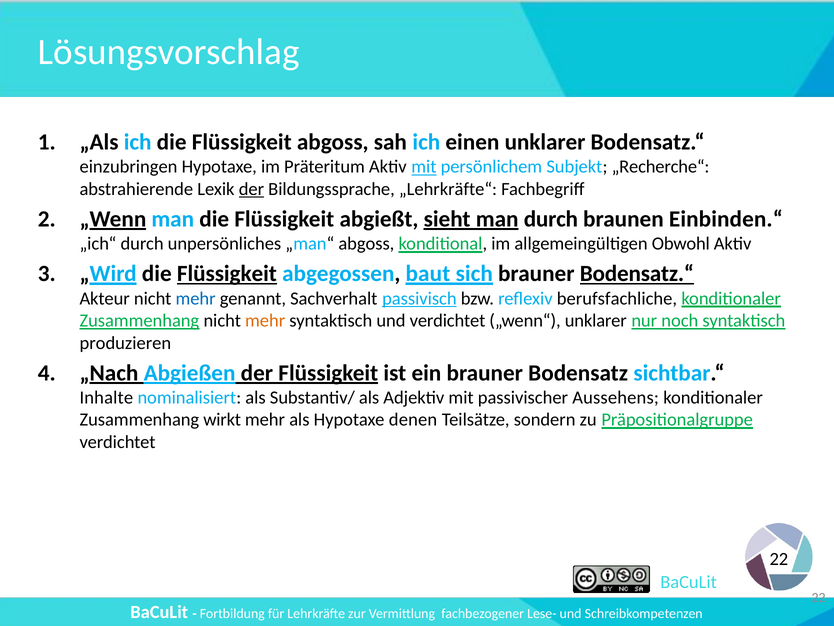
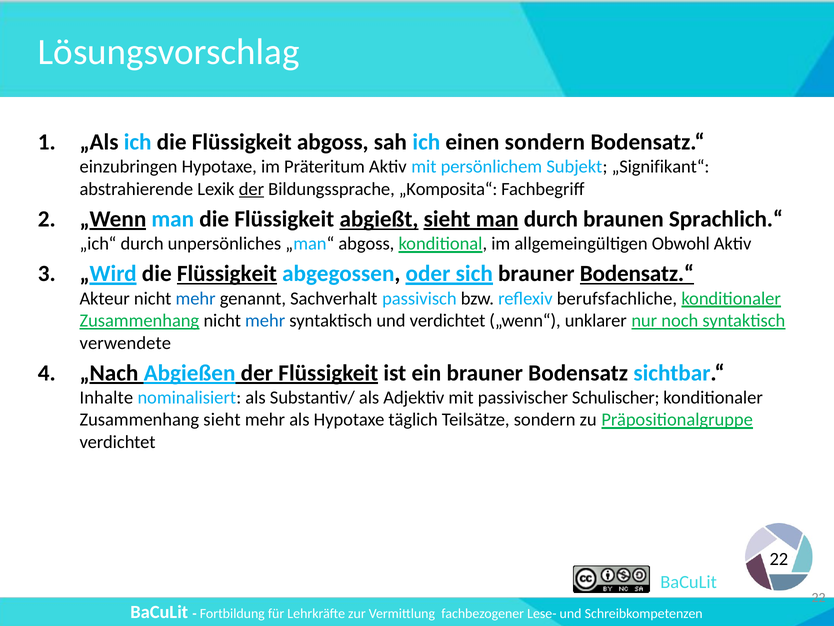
einen unklarer: unklarer -> sondern
mit at (424, 167) underline: present -> none
„Recherche“: „Recherche“ -> „Signifikant“
„Lehrkräfte“: „Lehrkräfte“ -> „Komposita“
abgießt underline: none -> present
Einbinden.“: Einbinden.“ -> Sprachlich.“
baut: baut -> oder
passivisch underline: present -> none
mehr at (265, 320) colour: orange -> blue
produzieren: produzieren -> verwendete
Aussehens: Aussehens -> Schulischer
Zusammenhang wirkt: wirkt -> sieht
denen: denen -> täglich
